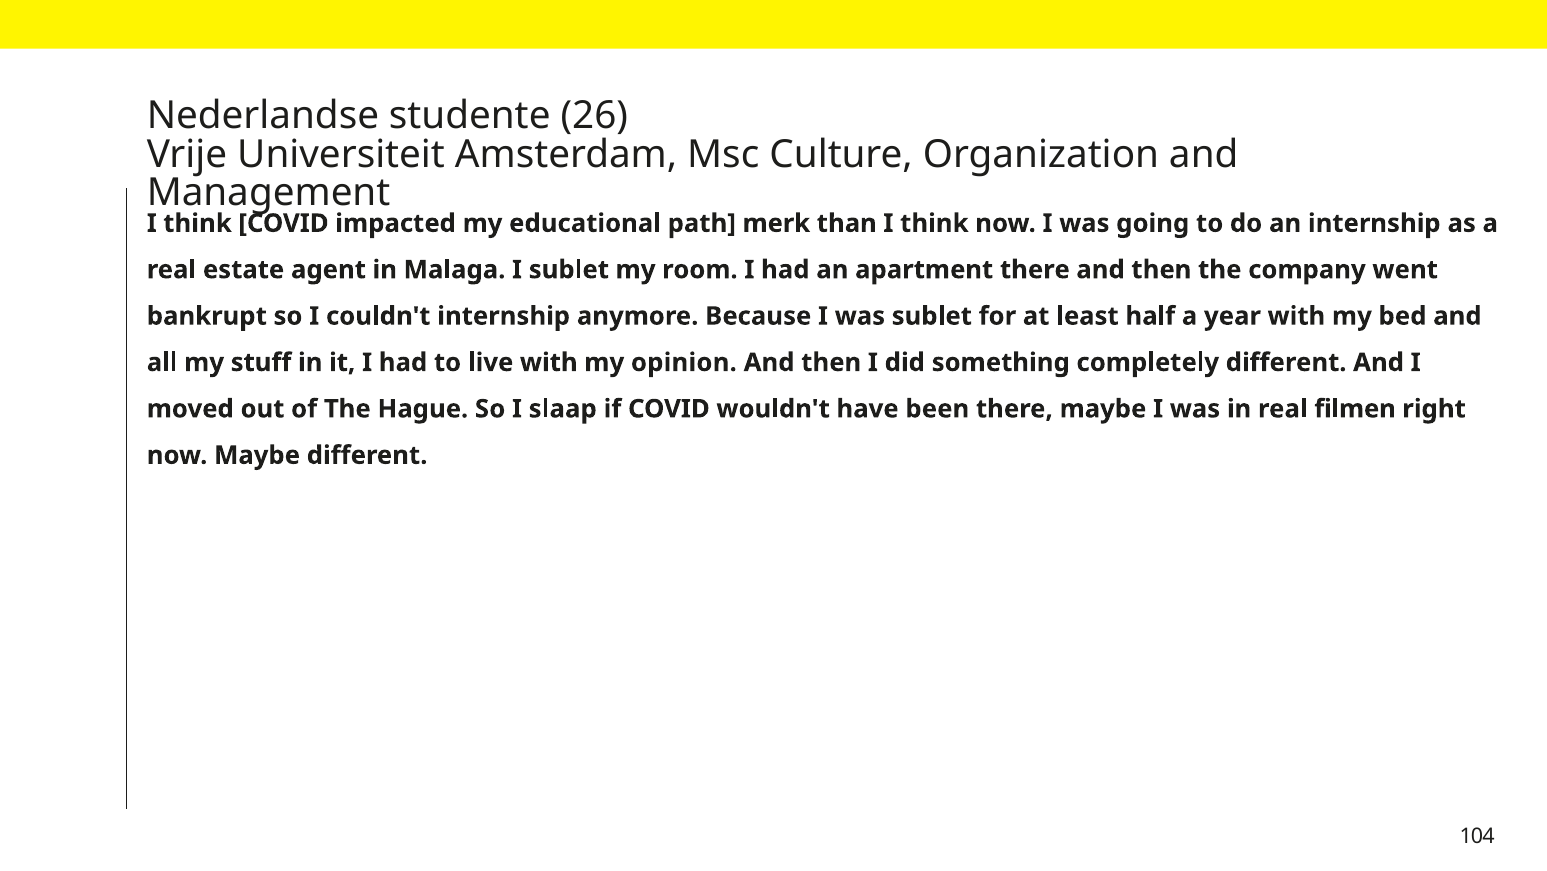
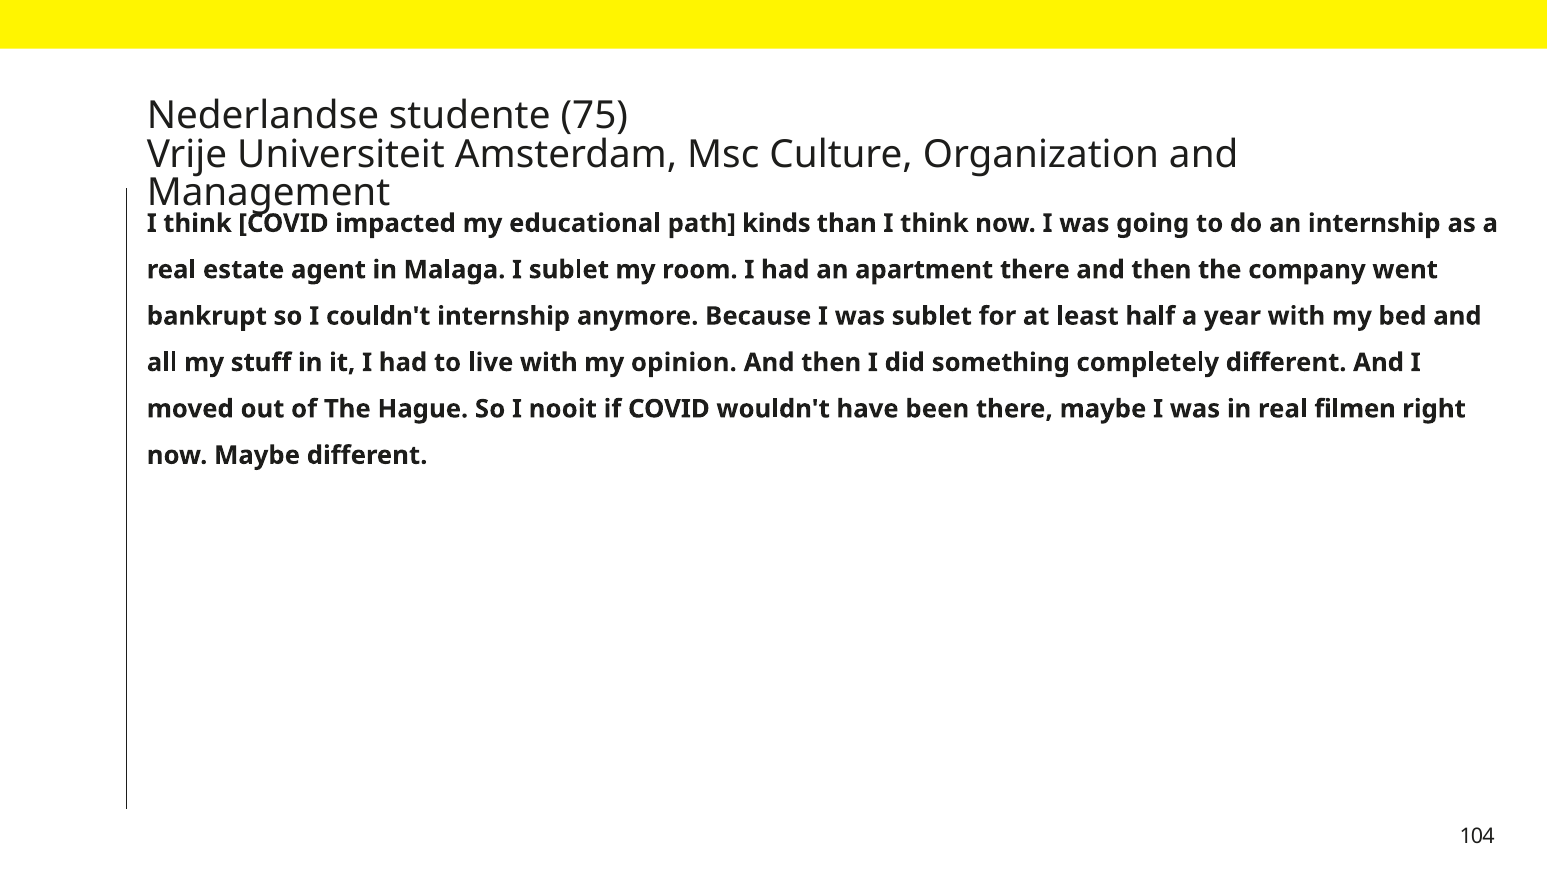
26: 26 -> 75
merk: merk -> kinds
slaap: slaap -> nooit
